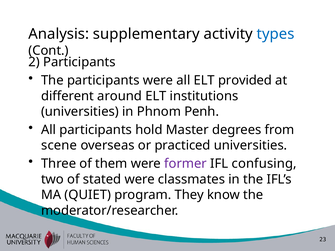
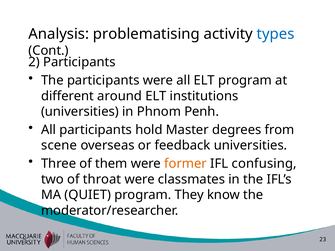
supplementary: supplementary -> problematising
ELT provided: provided -> program
practiced: practiced -> feedback
former colour: purple -> orange
stated: stated -> throat
